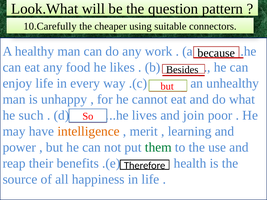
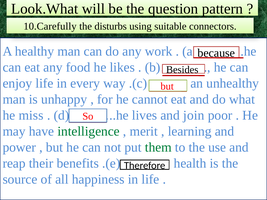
cheaper: cheaper -> disturbs
such: such -> miss
intelligence colour: orange -> green
